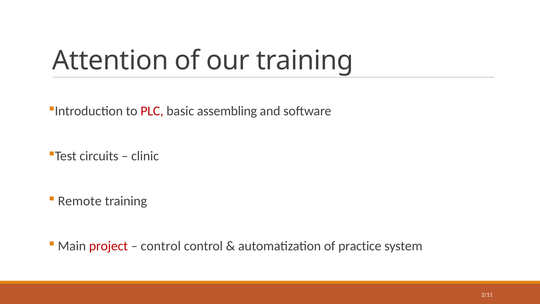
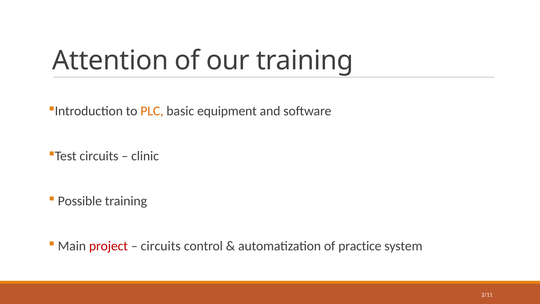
PLC colour: red -> orange
assembling: assembling -> equipment
Remote: Remote -> Possible
control at (161, 246): control -> circuits
